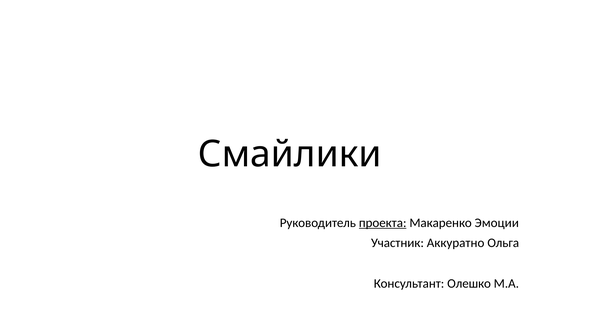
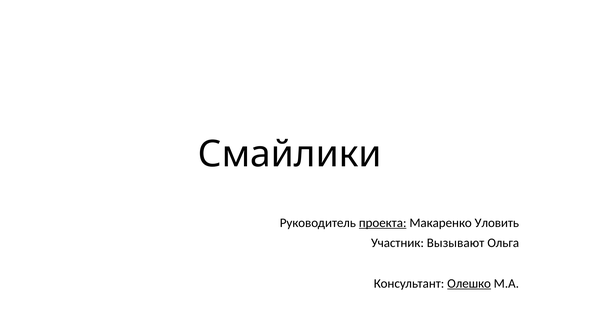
Эмоции: Эмоции -> Уловить
Аккуратно: Аккуратно -> Вызывают
Олешко underline: none -> present
